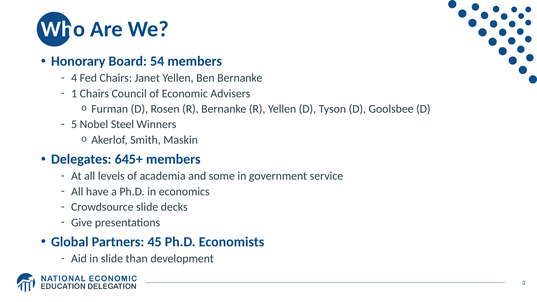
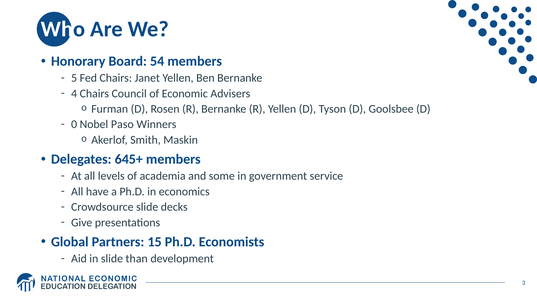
4: 4 -> 5
1: 1 -> 4
5: 5 -> 0
Steel: Steel -> Paso
45: 45 -> 15
